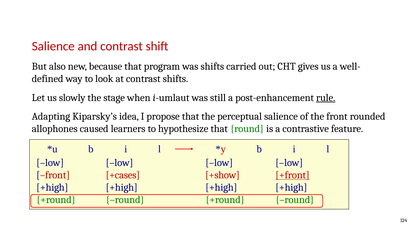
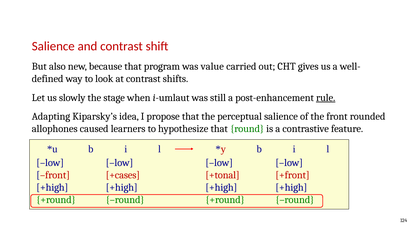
was shifts: shifts -> value
+show: +show -> +tonal
+front underline: present -> none
